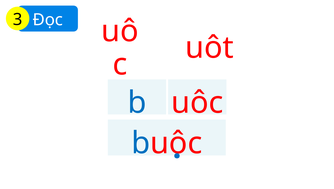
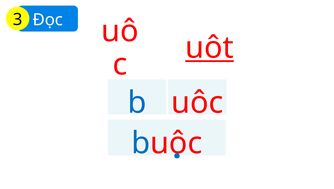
uôt underline: none -> present
